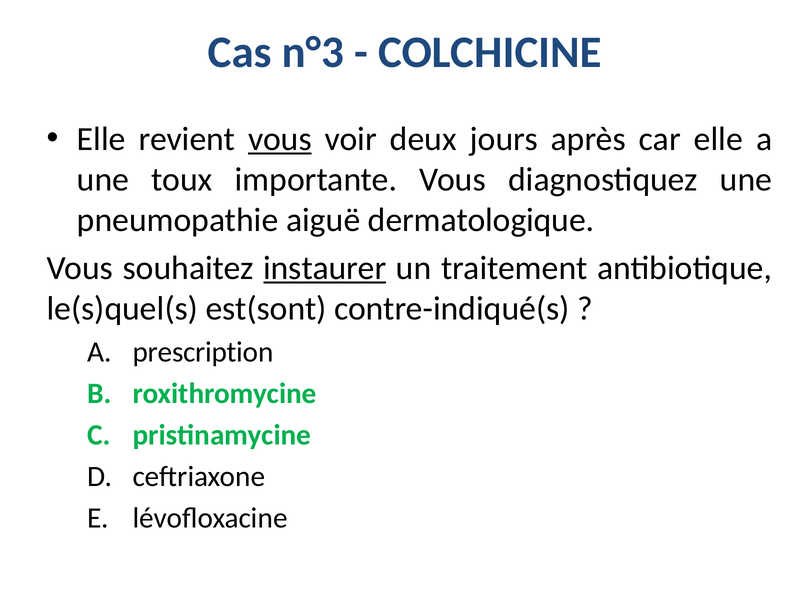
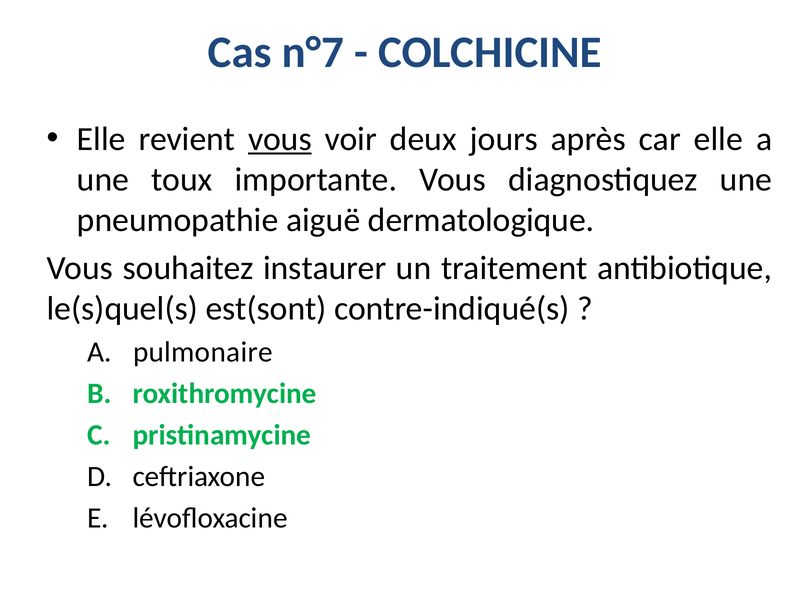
n°3: n°3 -> n°7
instaurer underline: present -> none
prescription: prescription -> pulmonaire
